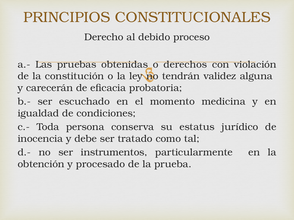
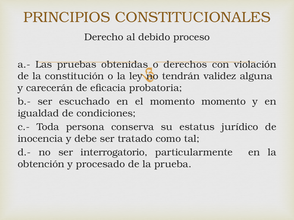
momento medicina: medicina -> momento
instrumentos: instrumentos -> interrogatorio
